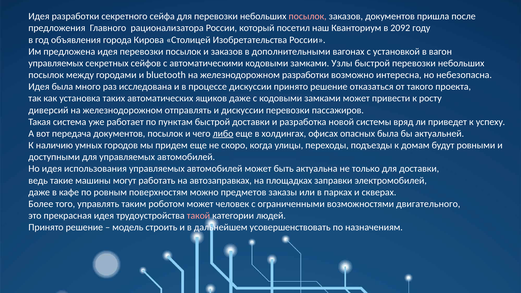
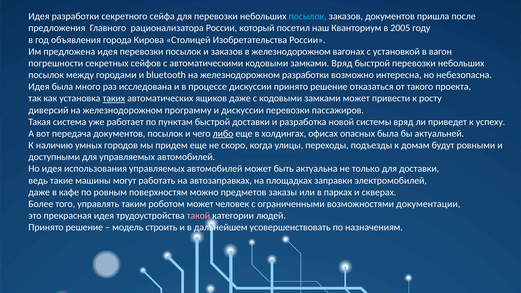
посылок at (308, 16) colour: pink -> light blue
2092: 2092 -> 2005
в дополнительными: дополнительными -> железнодорожном
управляемых at (56, 63): управляемых -> погрешности
замками Узлы: Узлы -> Вряд
таких underline: none -> present
отправлять: отправлять -> программу
двигательного: двигательного -> документации
